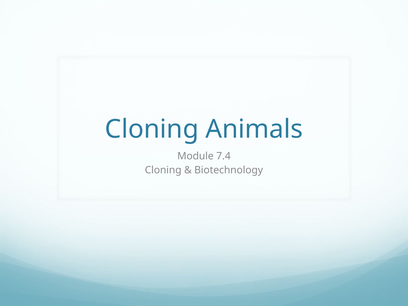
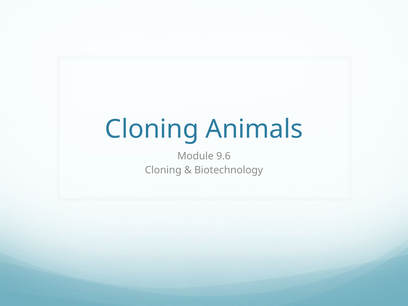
7.4: 7.4 -> 9.6
